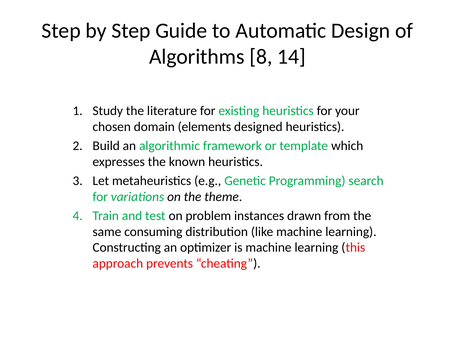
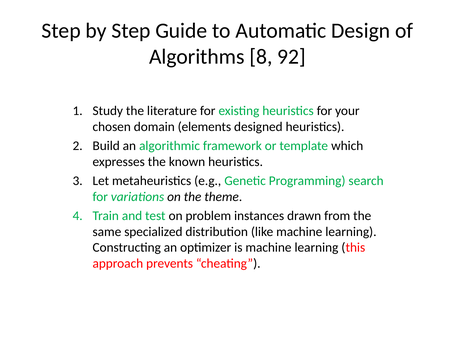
14: 14 -> 92
consuming: consuming -> specialized
